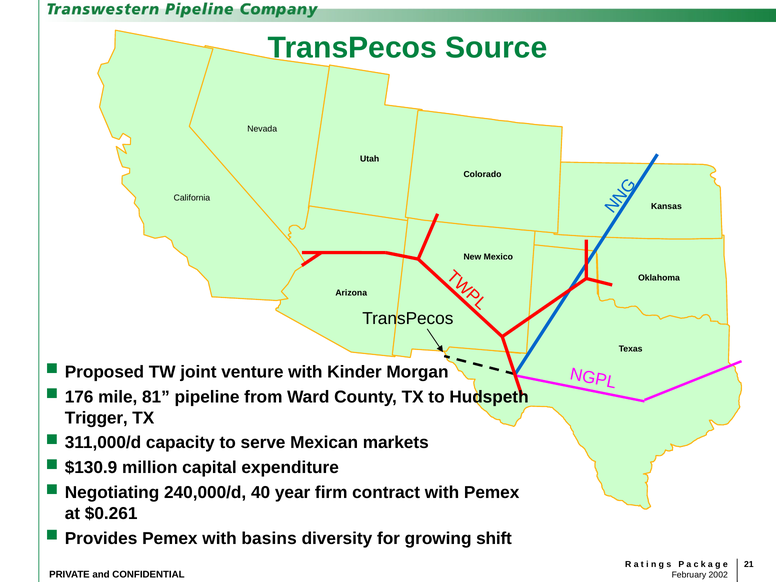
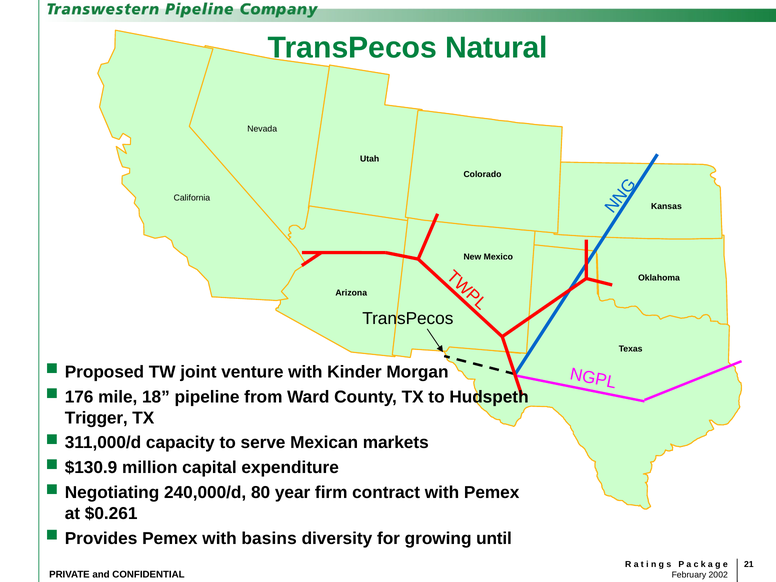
Source: Source -> Natural
81: 81 -> 18
40: 40 -> 80
shift: shift -> until
